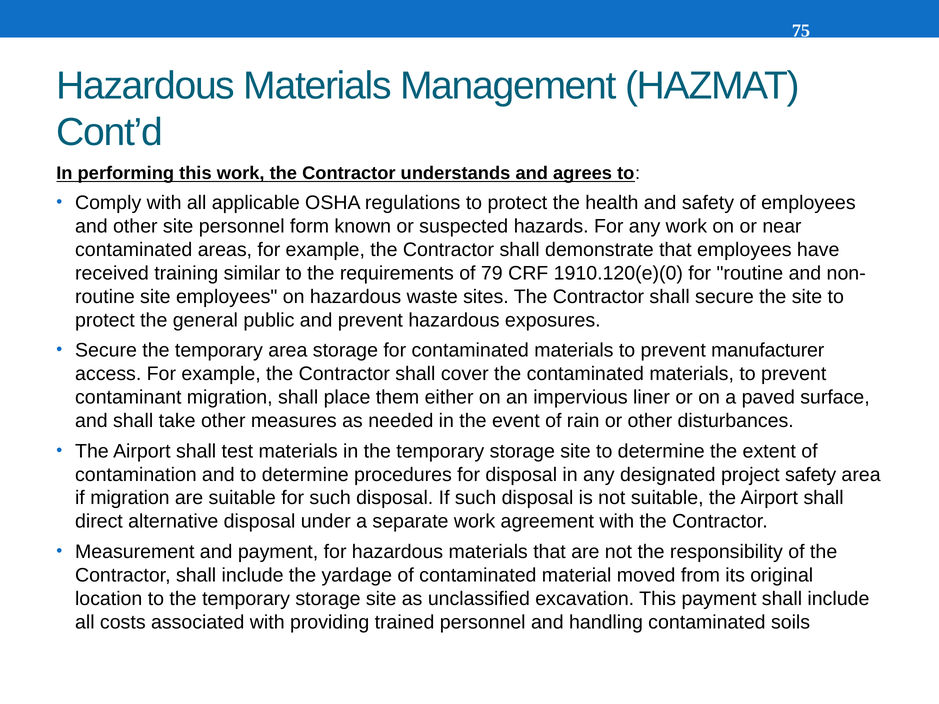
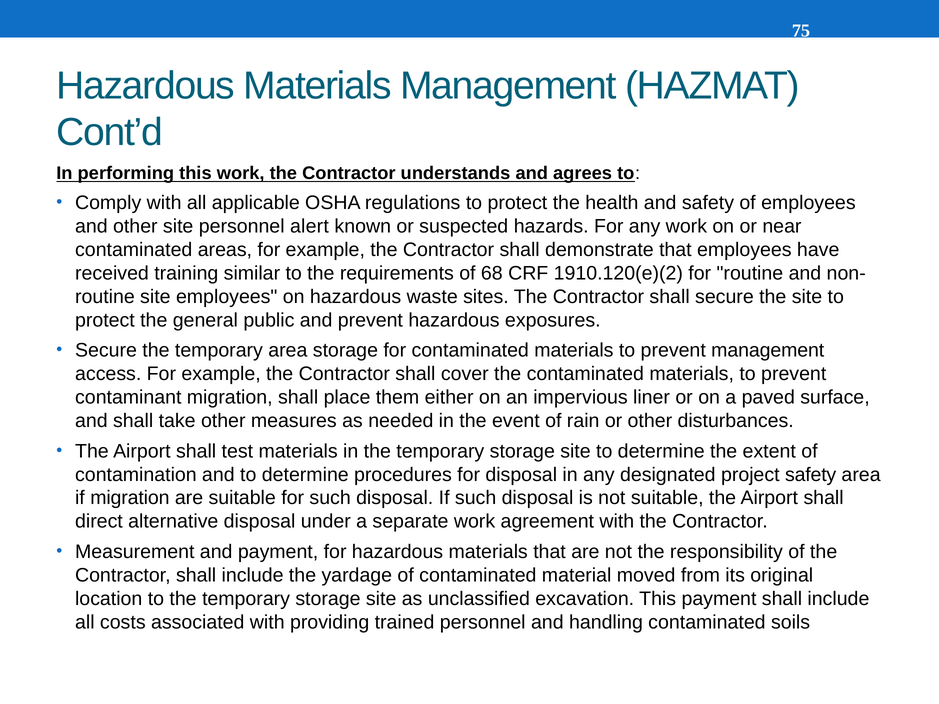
form: form -> alert
79: 79 -> 68
1910.120(e)(0: 1910.120(e)(0 -> 1910.120(e)(2
prevent manufacturer: manufacturer -> management
